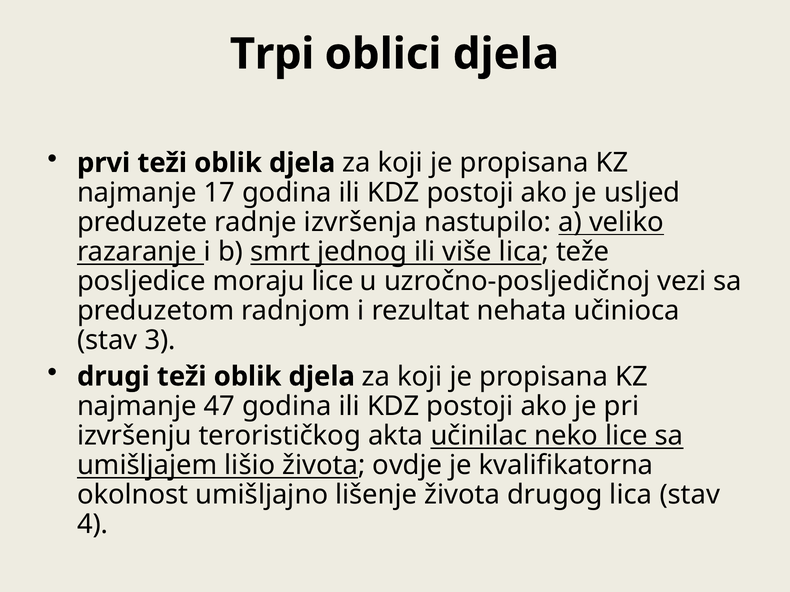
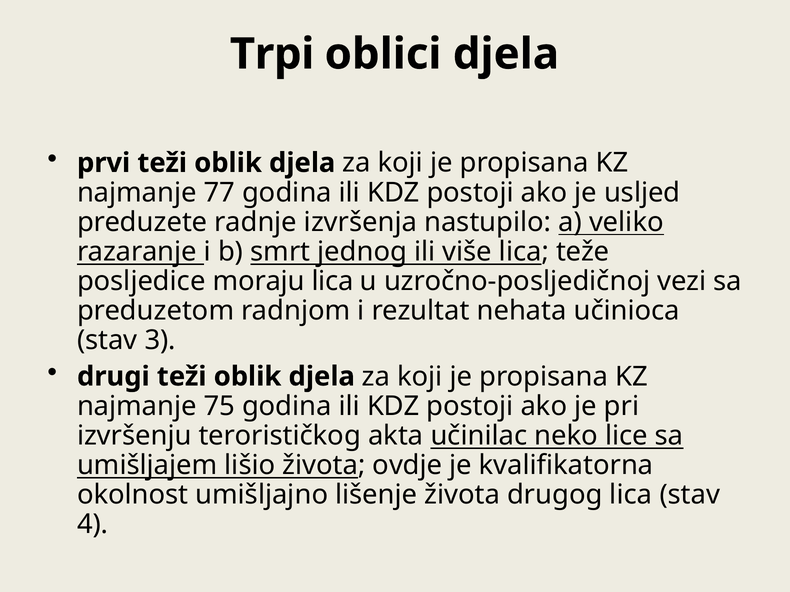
17: 17 -> 77
moraju lice: lice -> lica
47: 47 -> 75
